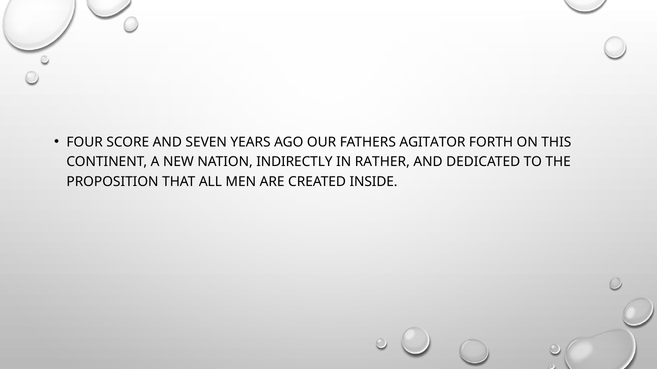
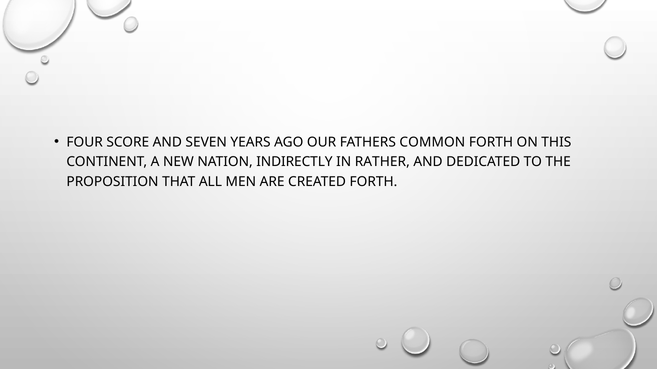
AGITATOR: AGITATOR -> COMMON
CREATED INSIDE: INSIDE -> FORTH
